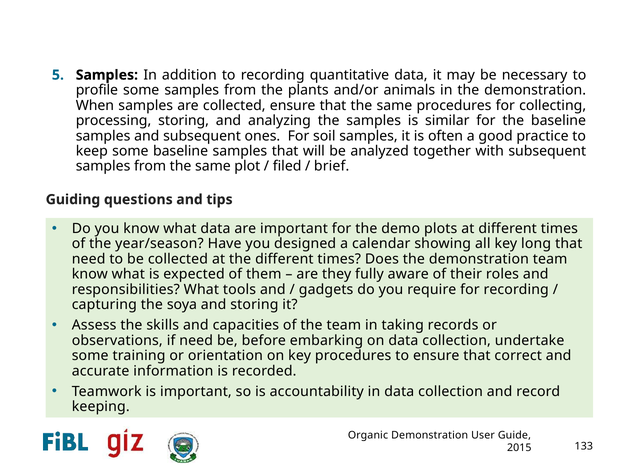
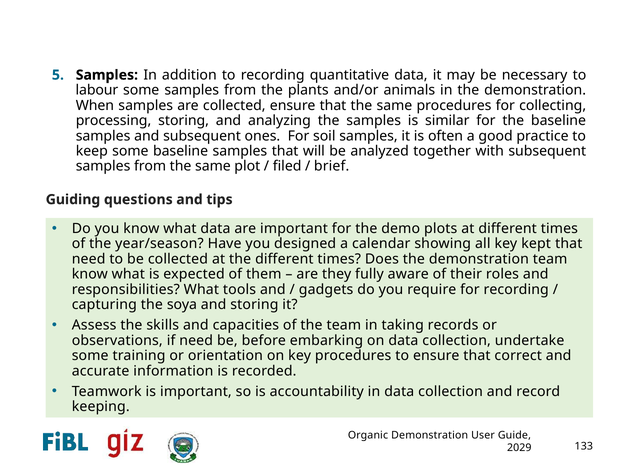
profile: profile -> labour
long: long -> kept
2015: 2015 -> 2029
